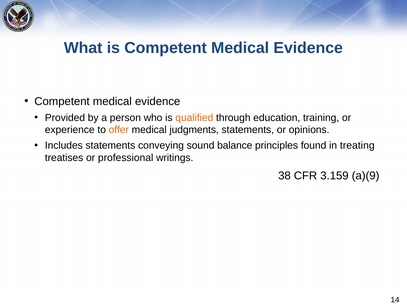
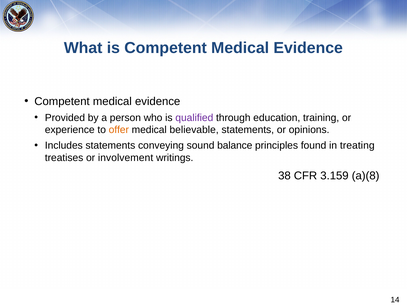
qualified colour: orange -> purple
judgments: judgments -> believable
professional: professional -> involvement
a)(9: a)(9 -> a)(8
